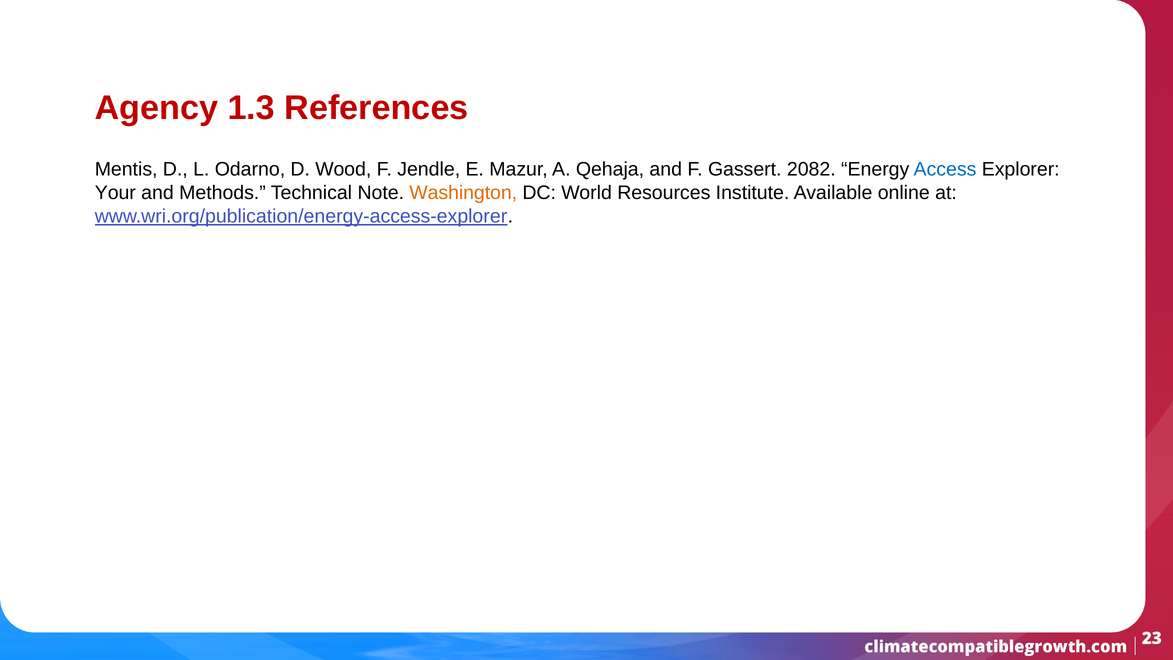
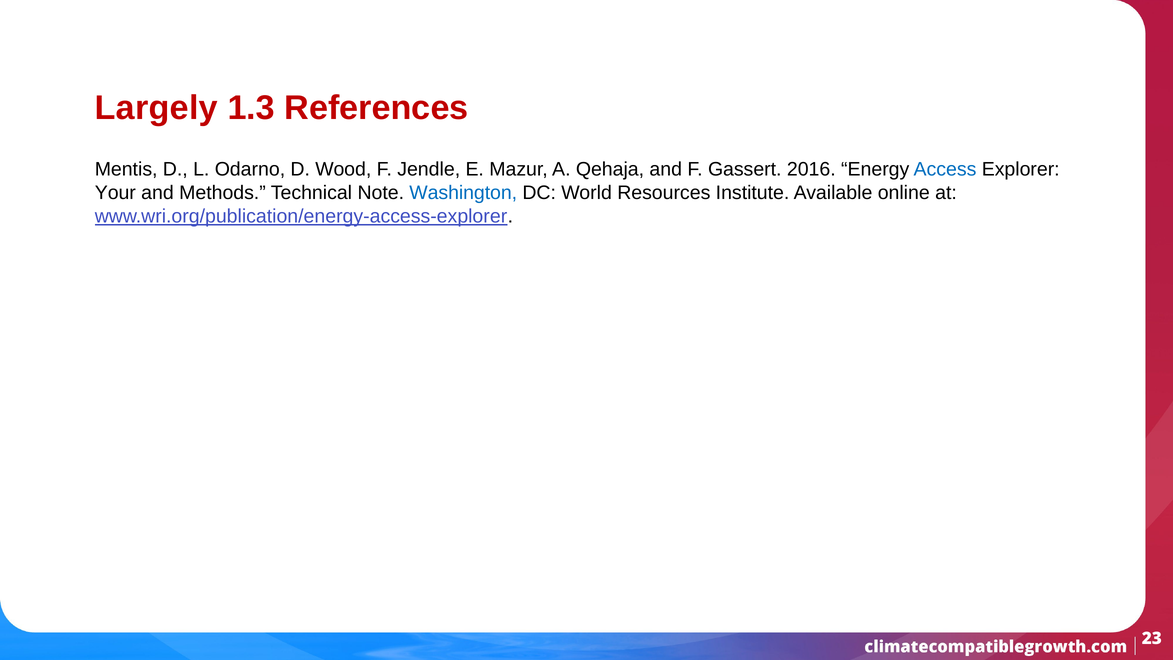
Agency: Agency -> Largely
2082: 2082 -> 2016
Washington colour: orange -> blue
